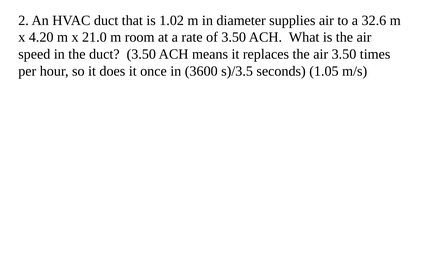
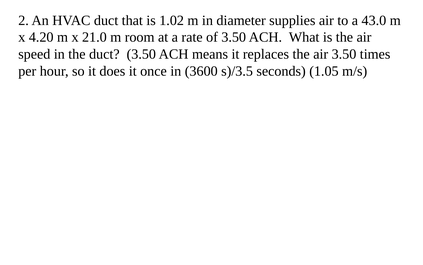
32.6: 32.6 -> 43.0
